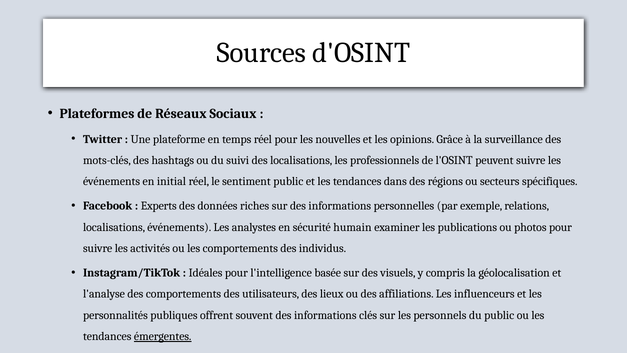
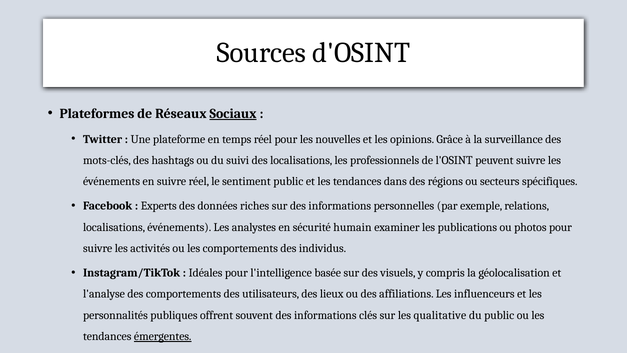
Sociaux underline: none -> present
en initial: initial -> suivre
personnels: personnels -> qualitative
